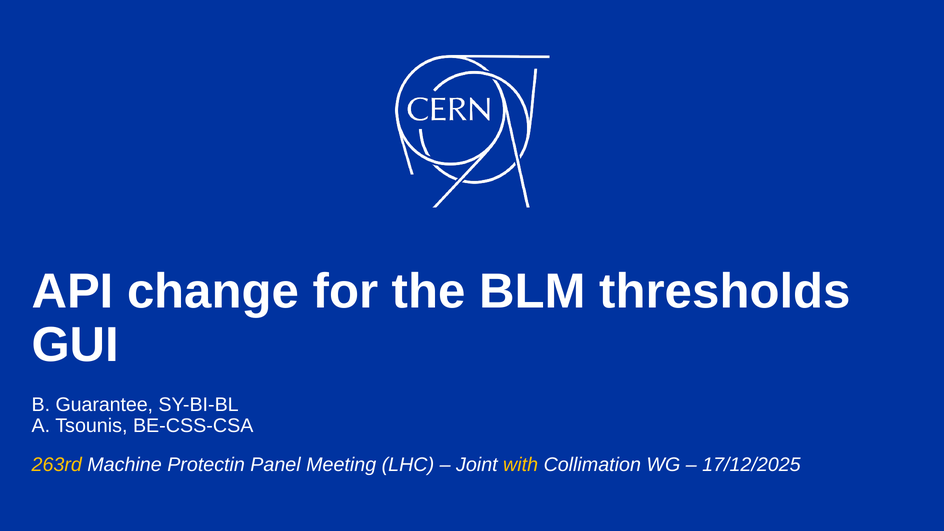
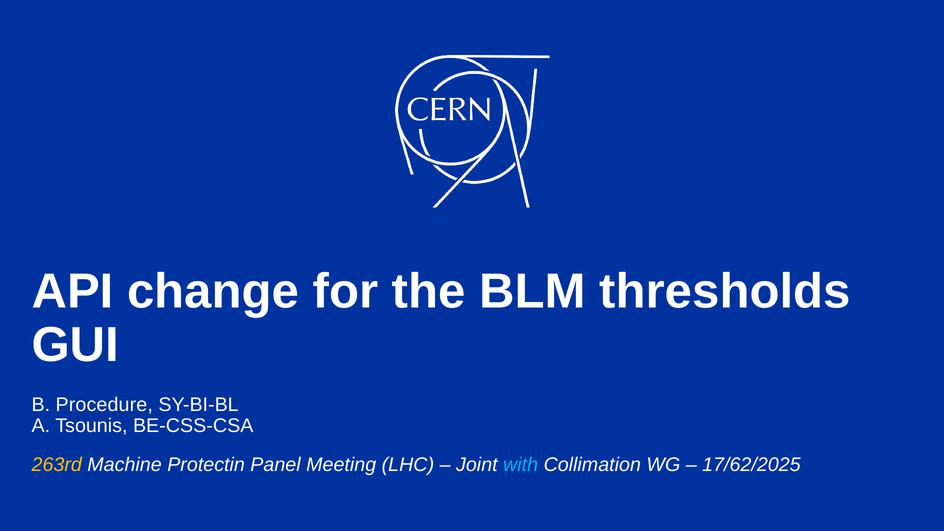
Guarantee: Guarantee -> Procedure
with colour: yellow -> light blue
17/12/2025: 17/12/2025 -> 17/62/2025
